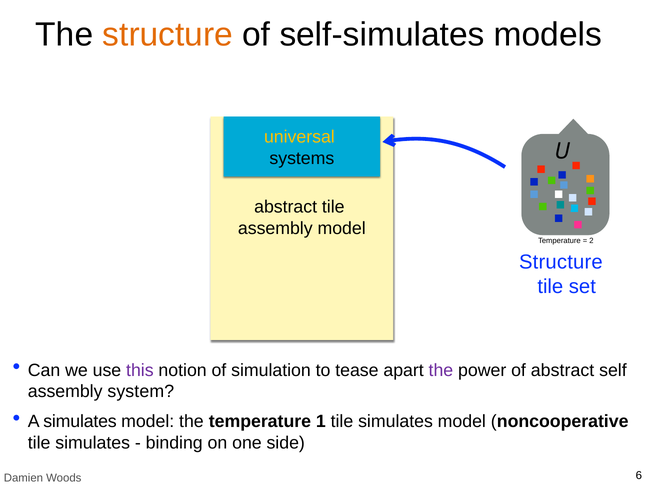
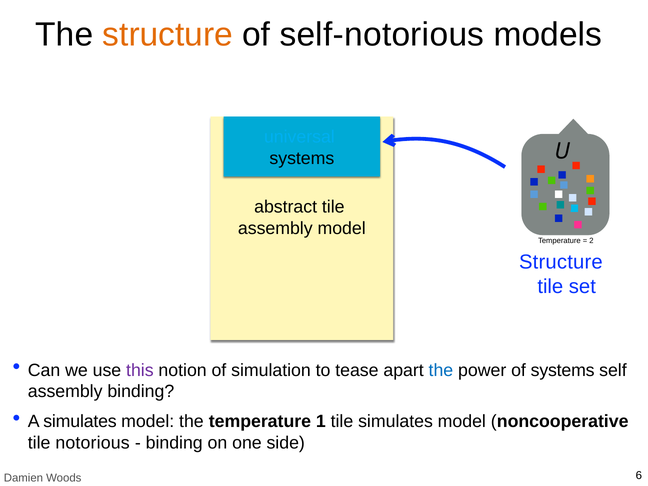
self-simulates: self-simulates -> self-notorious
universal colour: yellow -> light blue
the at (441, 370) colour: purple -> blue
of abstract: abstract -> systems
assembly system: system -> binding
simulates at (93, 443): simulates -> notorious
